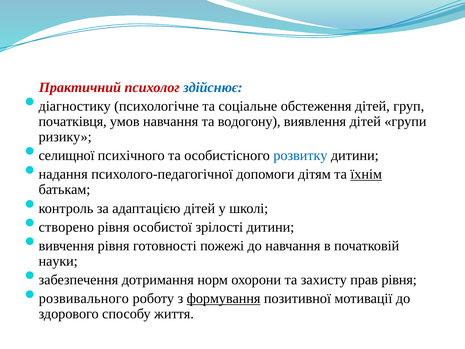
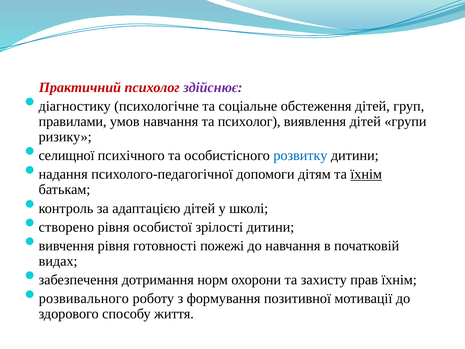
здійснює colour: blue -> purple
початківця: початківця -> правилами
та водогону: водогону -> психолог
науки: науки -> видах
прав рівня: рівня -> їхнім
формування underline: present -> none
